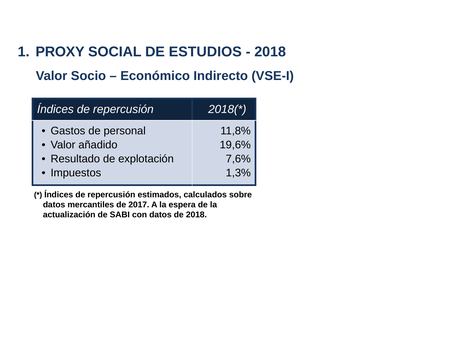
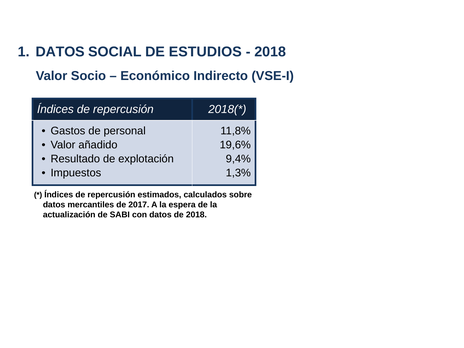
PROXY at (60, 52): PROXY -> DATOS
7,6%: 7,6% -> 9,4%
